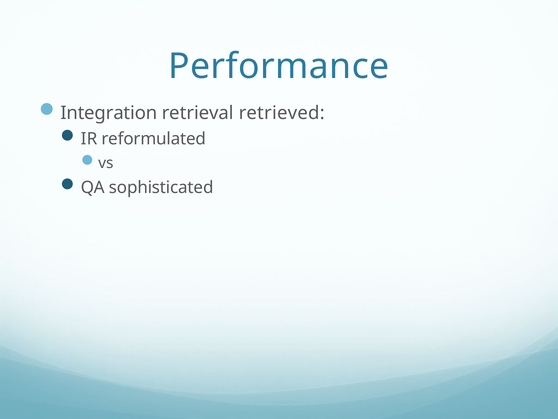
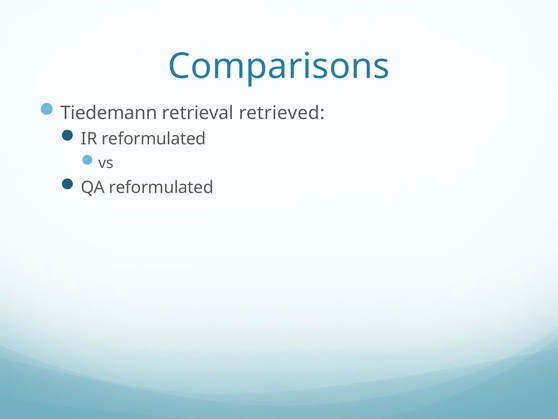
Performance: Performance -> Comparisons
Integration: Integration -> Tiedemann
QA sophisticated: sophisticated -> reformulated
